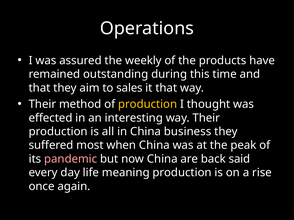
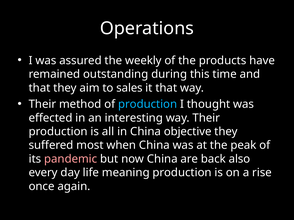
production at (148, 104) colour: yellow -> light blue
business: business -> objective
said: said -> also
